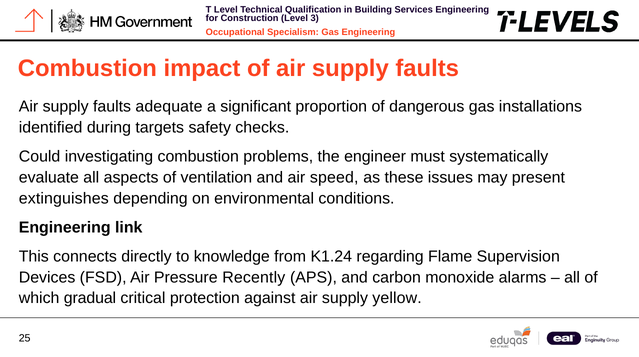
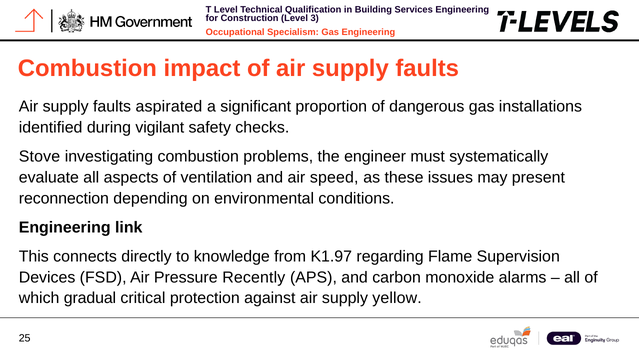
adequate: adequate -> aspirated
targets: targets -> vigilant
Could: Could -> Stove
extinguishes: extinguishes -> reconnection
K1.24: K1.24 -> K1.97
